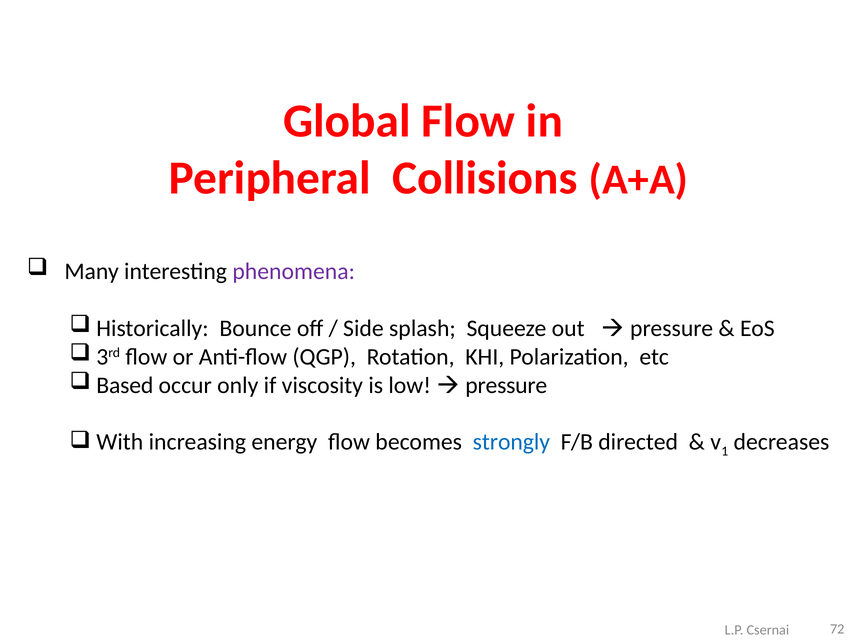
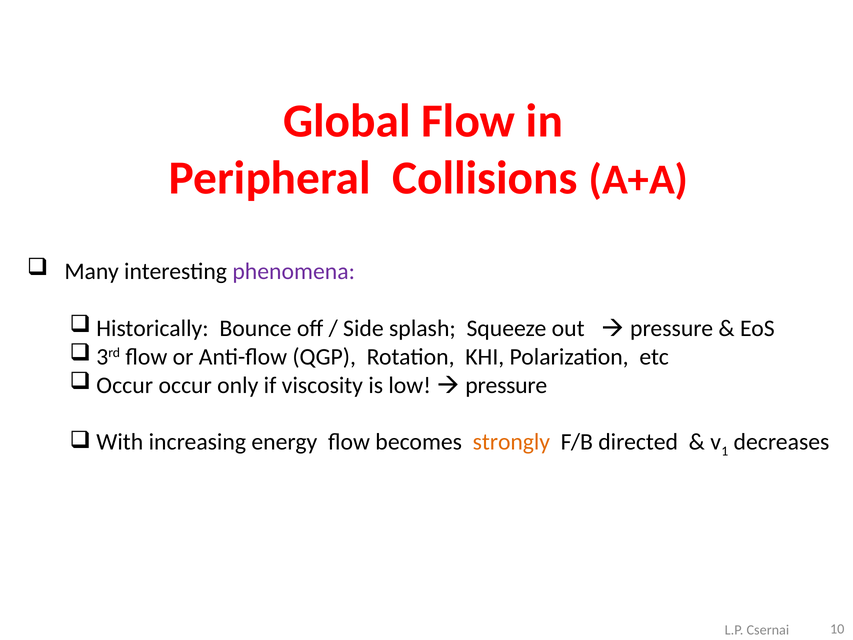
Based at (125, 385): Based -> Occur
strongly colour: blue -> orange
72: 72 -> 10
